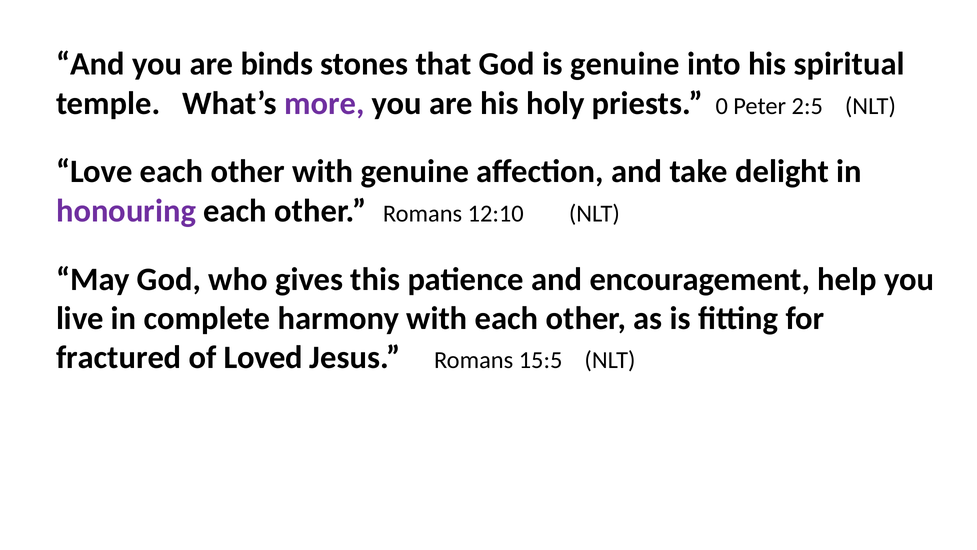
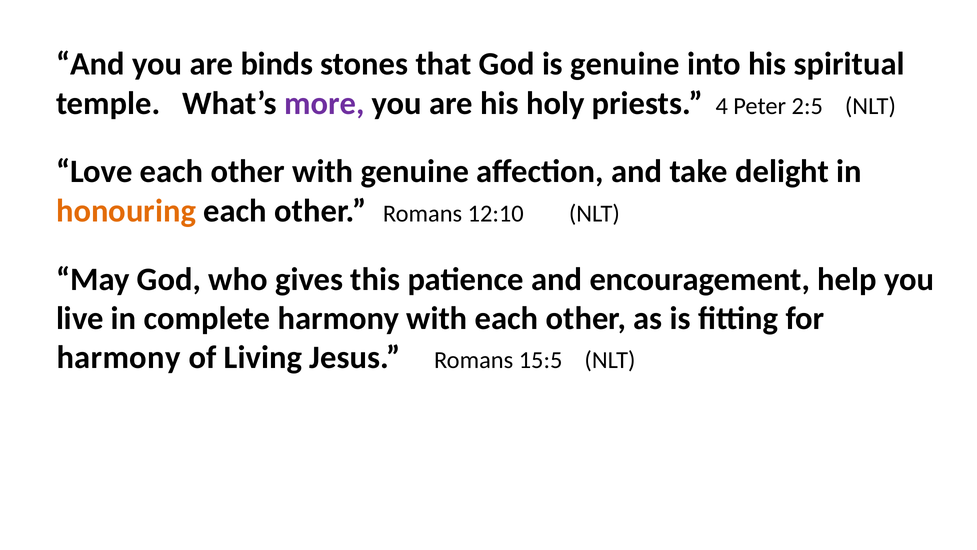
0: 0 -> 4
honouring colour: purple -> orange
fractured at (119, 357): fractured -> harmony
Loved: Loved -> Living
